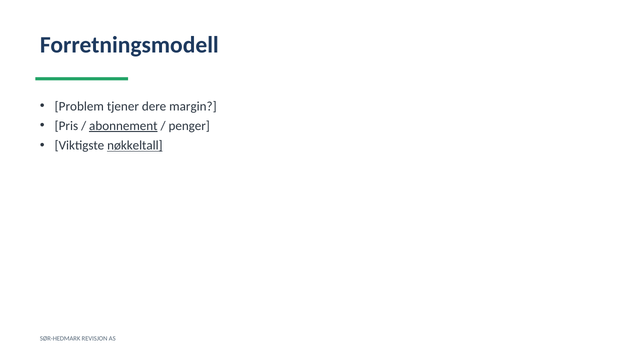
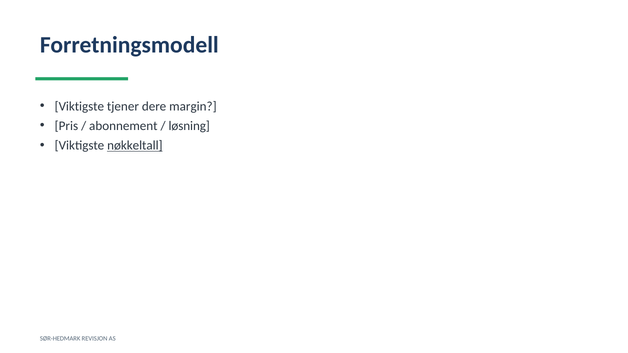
Problem at (79, 106): Problem -> Viktigste
abonnement underline: present -> none
penger: penger -> løsning
